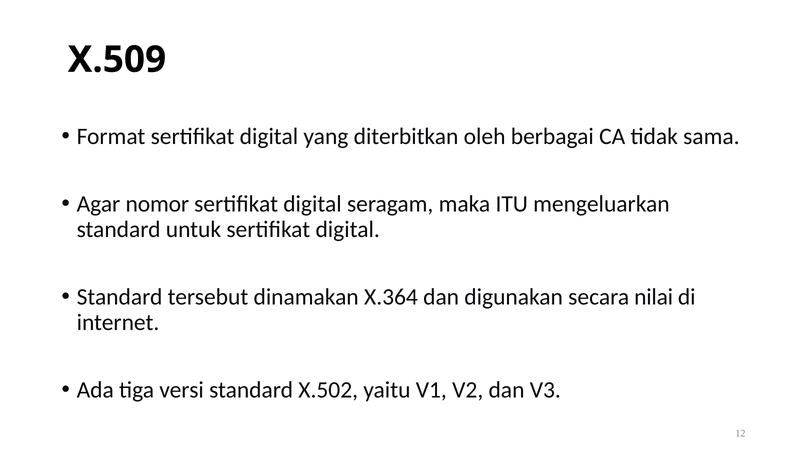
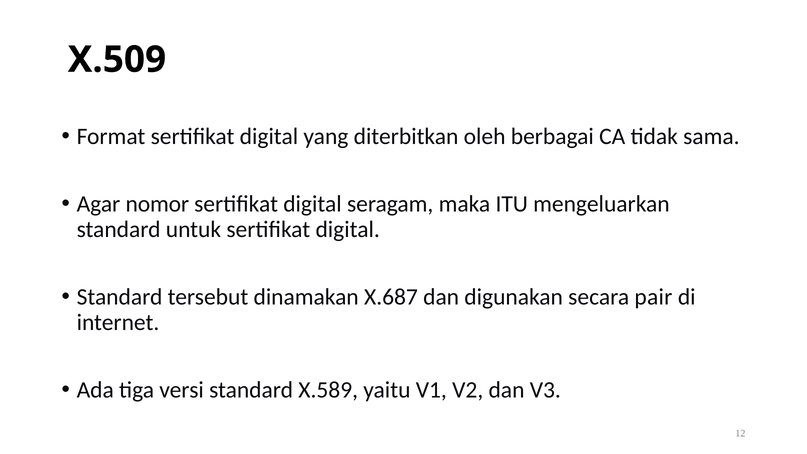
X.364: X.364 -> X.687
nilai: nilai -> pair
X.502: X.502 -> X.589
